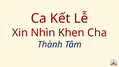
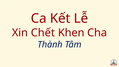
Nhìn: Nhìn -> Chết
